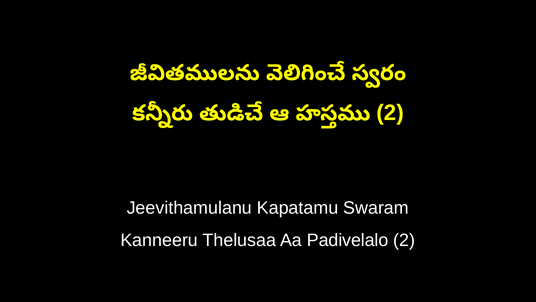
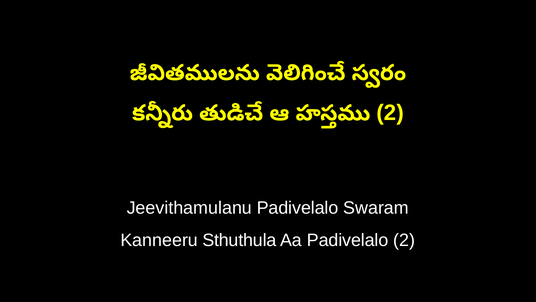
Jeevithamulanu Kapatamu: Kapatamu -> Padivelalo
Thelusaa: Thelusaa -> Sthuthula
